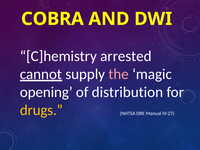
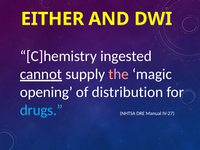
COBRA: COBRA -> EITHER
arrested: arrested -> ingested
drugs colour: yellow -> light blue
